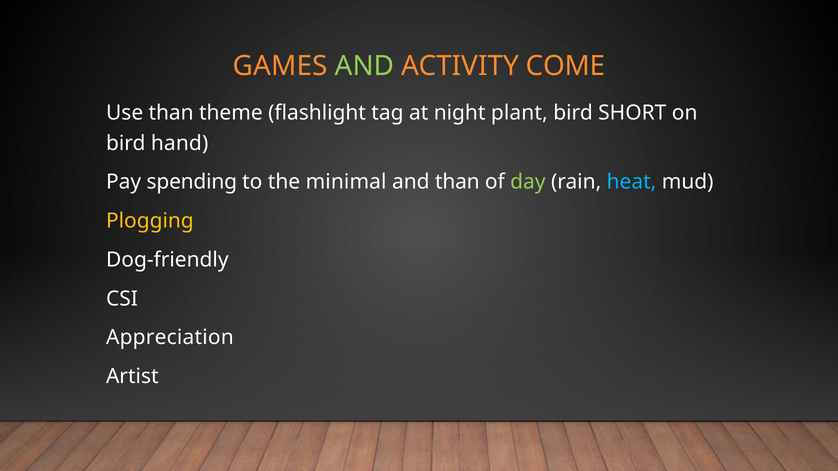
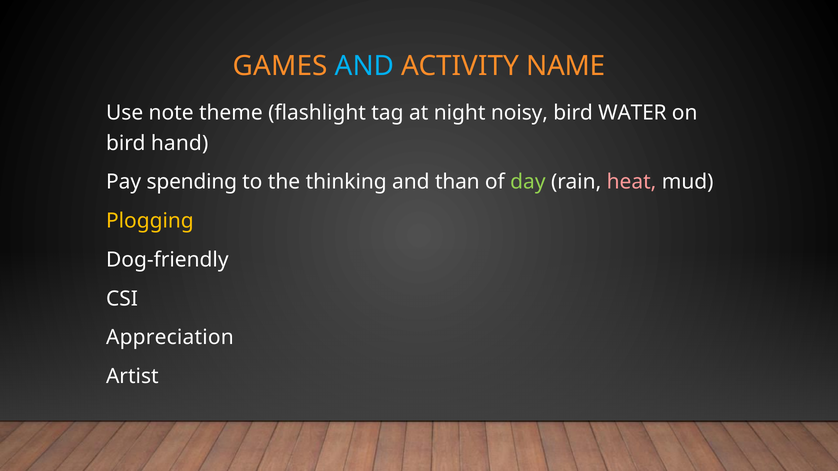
AND at (364, 66) colour: light green -> light blue
COME: COME -> NAME
Use than: than -> note
plant: plant -> noisy
SHORT: SHORT -> WATER
minimal: minimal -> thinking
heat colour: light blue -> pink
